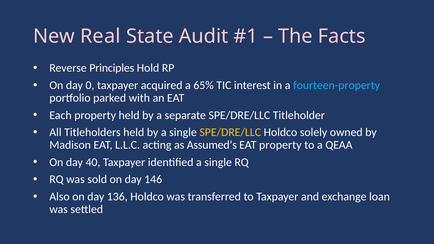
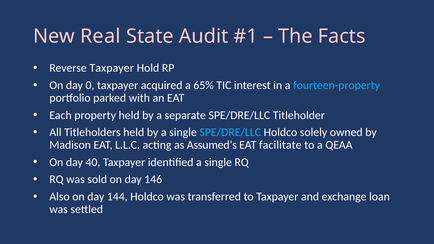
Reverse Principles: Principles -> Taxpayer
SPE/DRE/LLC at (230, 132) colour: yellow -> light blue
EAT property: property -> facilitate
136: 136 -> 144
